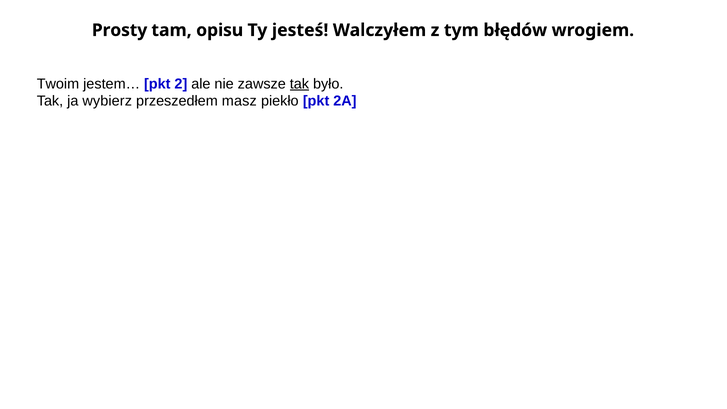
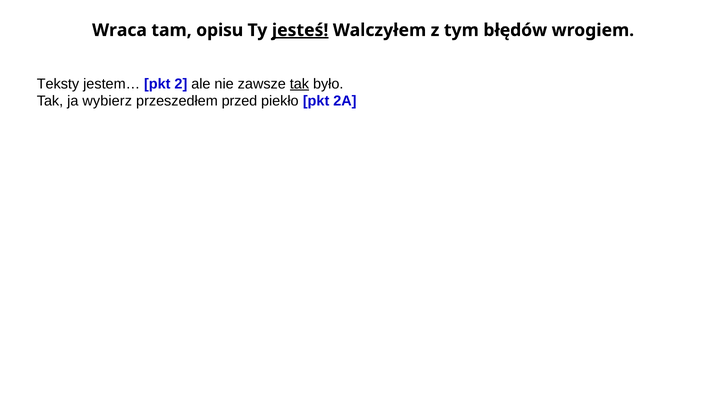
Prosty: Prosty -> Wraca
jesteś underline: none -> present
Twoim: Twoim -> Teksty
masz: masz -> przed
